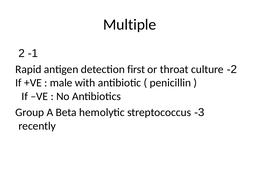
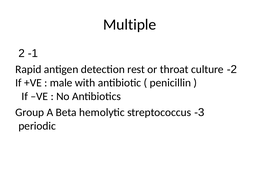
first: first -> rest
recently: recently -> periodic
